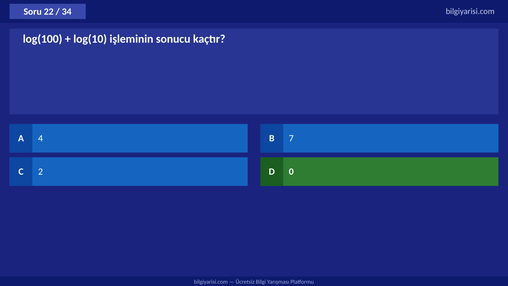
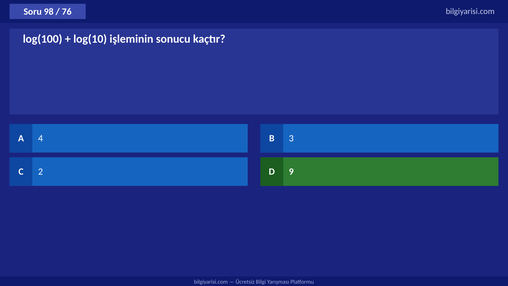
22: 22 -> 98
34: 34 -> 76
7: 7 -> 3
0: 0 -> 9
